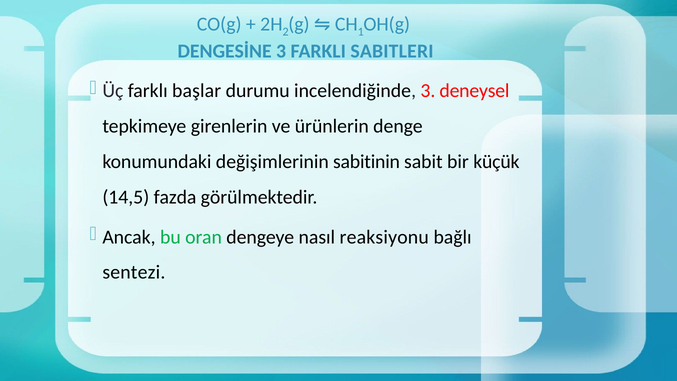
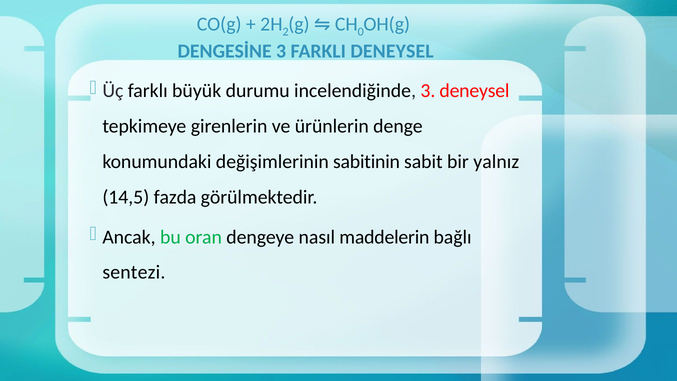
1: 1 -> 0
FARKLI SABITLERI: SABITLERI -> DENEYSEL
başlar: başlar -> büyük
küçük: küçük -> yalnız
reaksiyonu: reaksiyonu -> maddelerin
